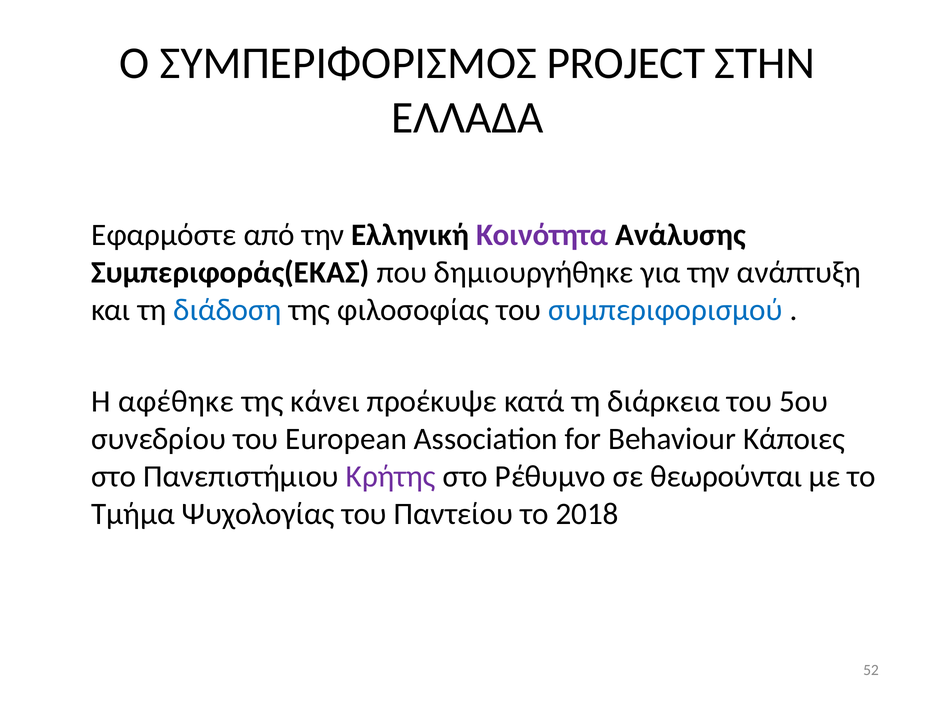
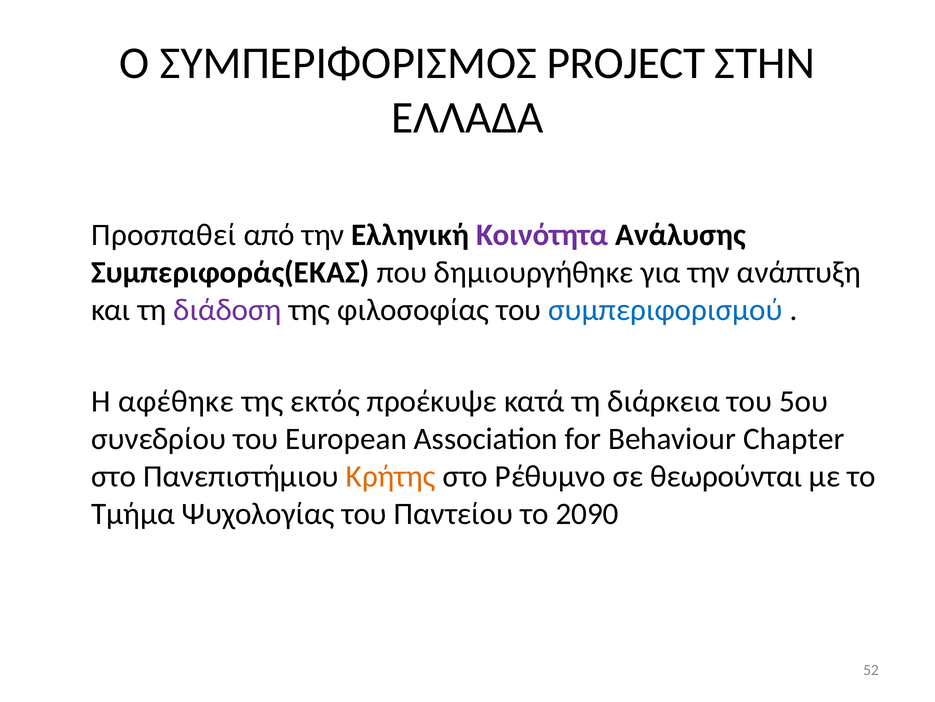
Εφαρμόστε: Εφαρμόστε -> Προσπαθεί
διάδοση colour: blue -> purple
κάνει: κάνει -> εκτός
Κάποιες: Κάποιες -> Chapter
Κρήτης colour: purple -> orange
2018: 2018 -> 2090
